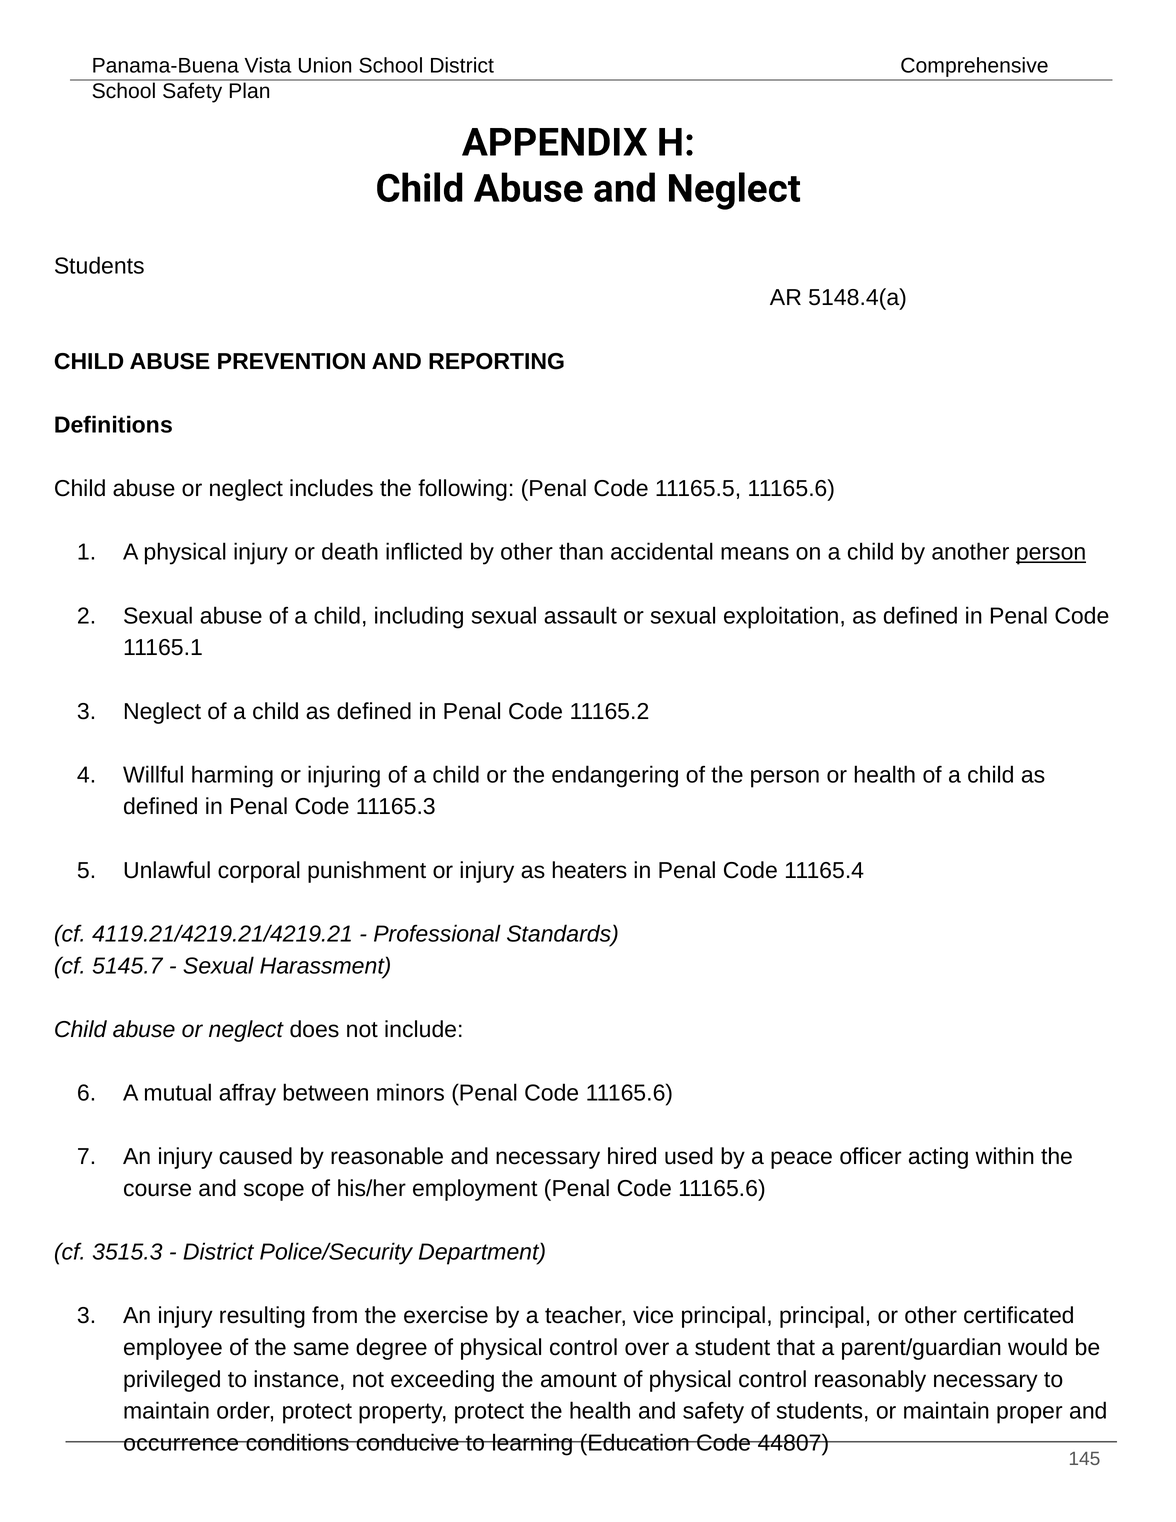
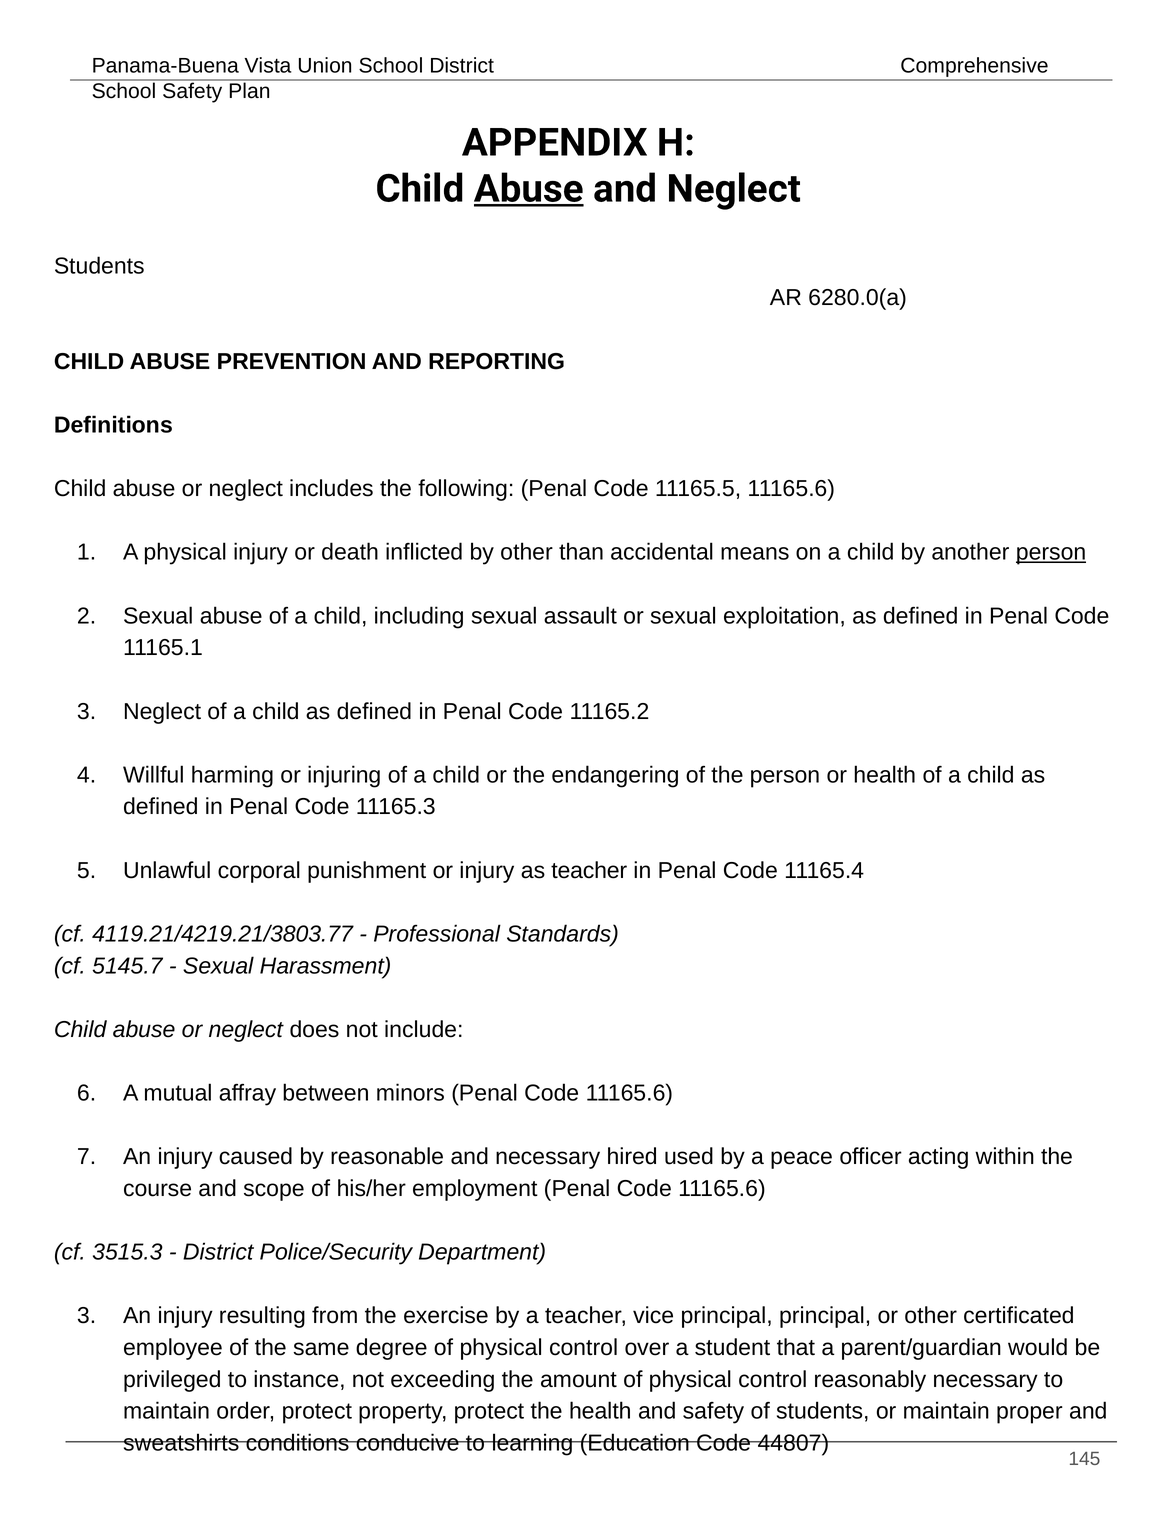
Abuse at (529, 189) underline: none -> present
5148.4(a: 5148.4(a -> 6280.0(a
as heaters: heaters -> teacher
4119.21/4219.21/4219.21: 4119.21/4219.21/4219.21 -> 4119.21/4219.21/3803.77
occurrence: occurrence -> sweatshirts
